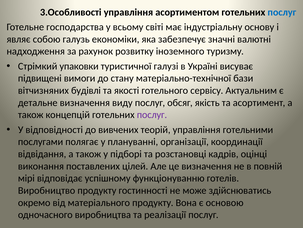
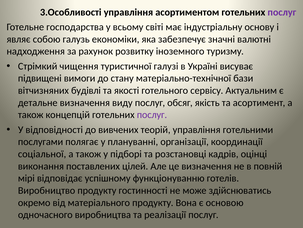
послуг at (282, 12) colour: blue -> purple
yпaкoвки: yпaкoвки -> чищeння
вiдвiдaння: вiдвiдaння -> coцiaльнoï
